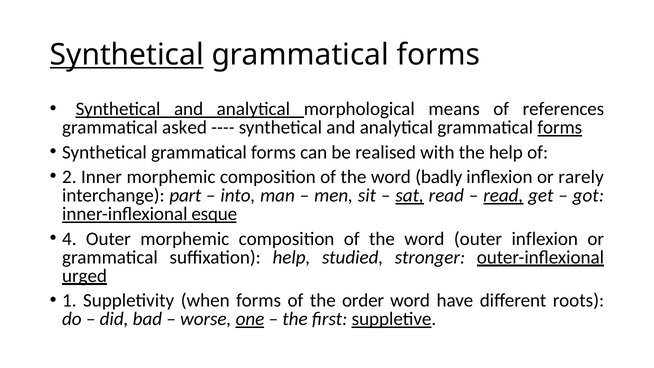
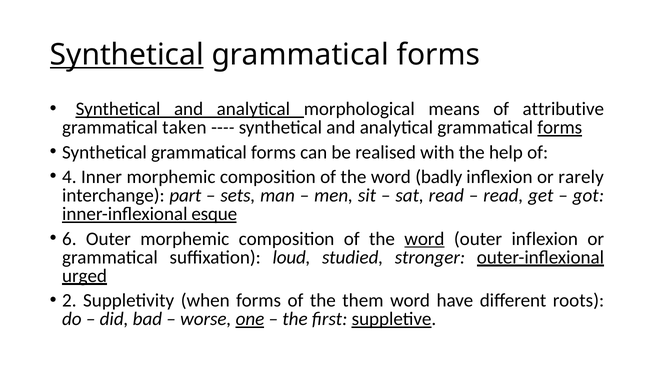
references: references -> attributive
asked: asked -> taken
2: 2 -> 4
into: into -> sets
sat underline: present -> none
read at (503, 195) underline: present -> none
4: 4 -> 6
word at (424, 239) underline: none -> present
suffixation help: help -> loud
1: 1 -> 2
order: order -> them
